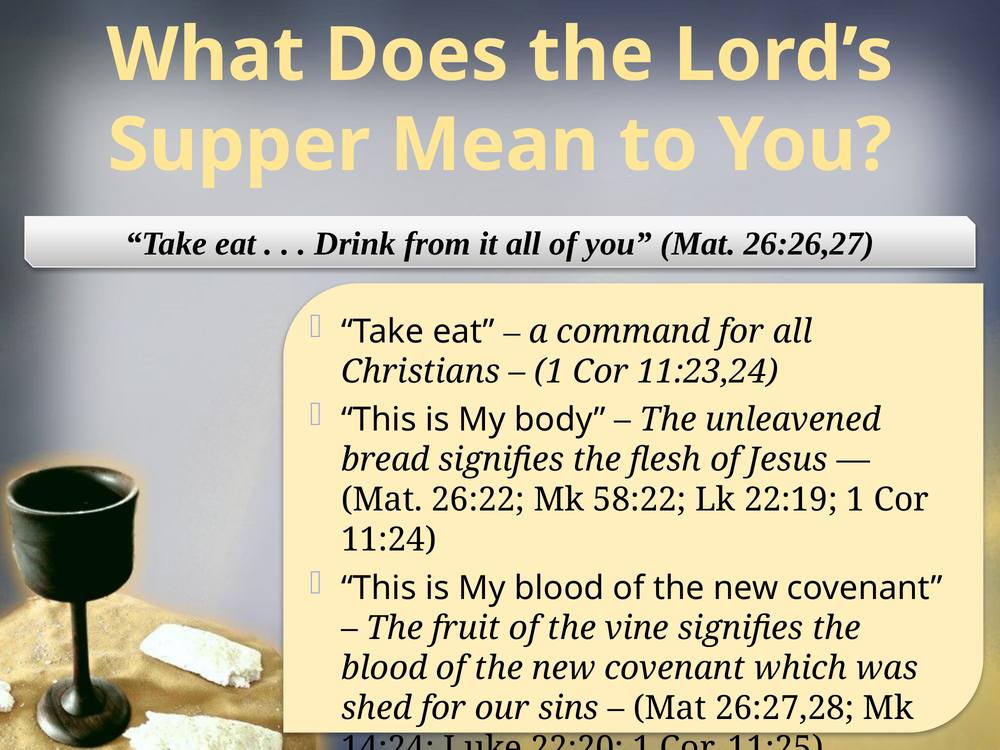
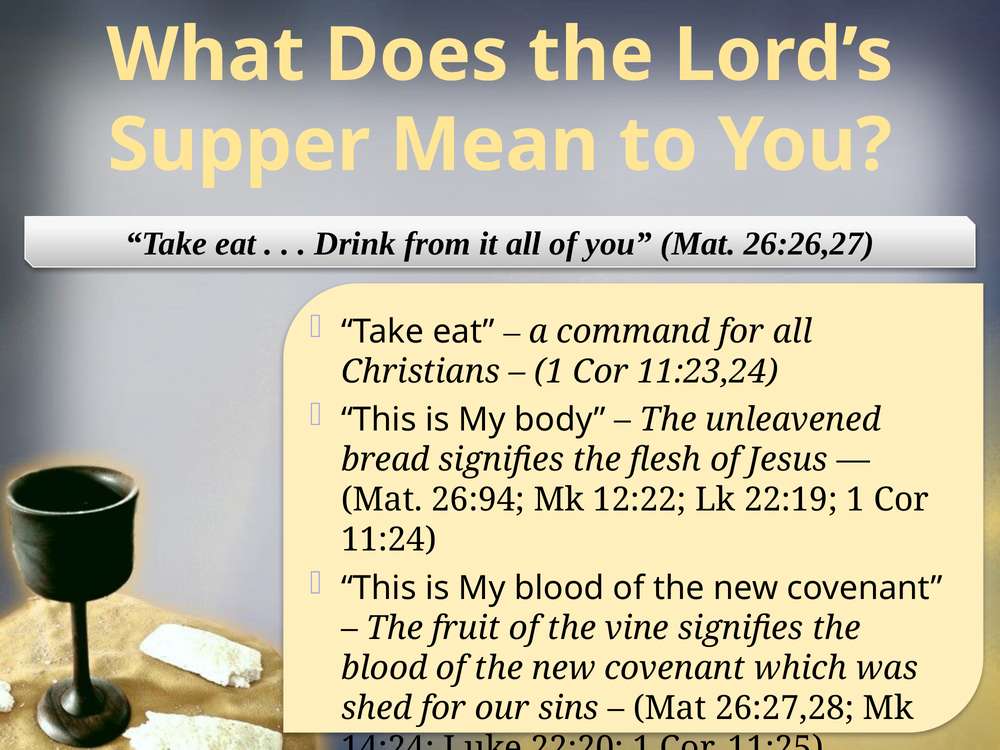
26:22: 26:22 -> 26:94
58:22: 58:22 -> 12:22
